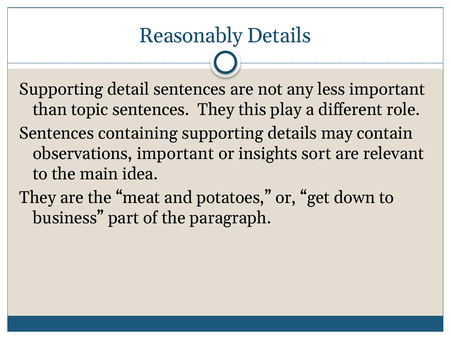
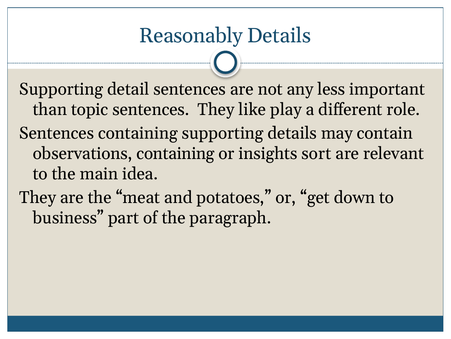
this: this -> like
observations important: important -> containing
